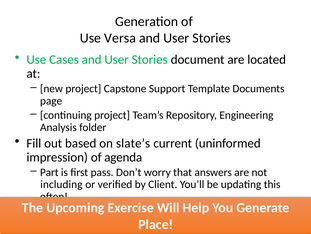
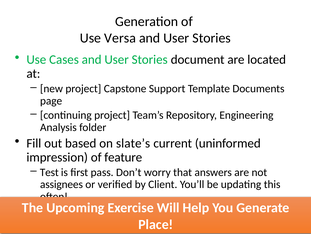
agenda: agenda -> feature
Part: Part -> Test
including: including -> assignees
